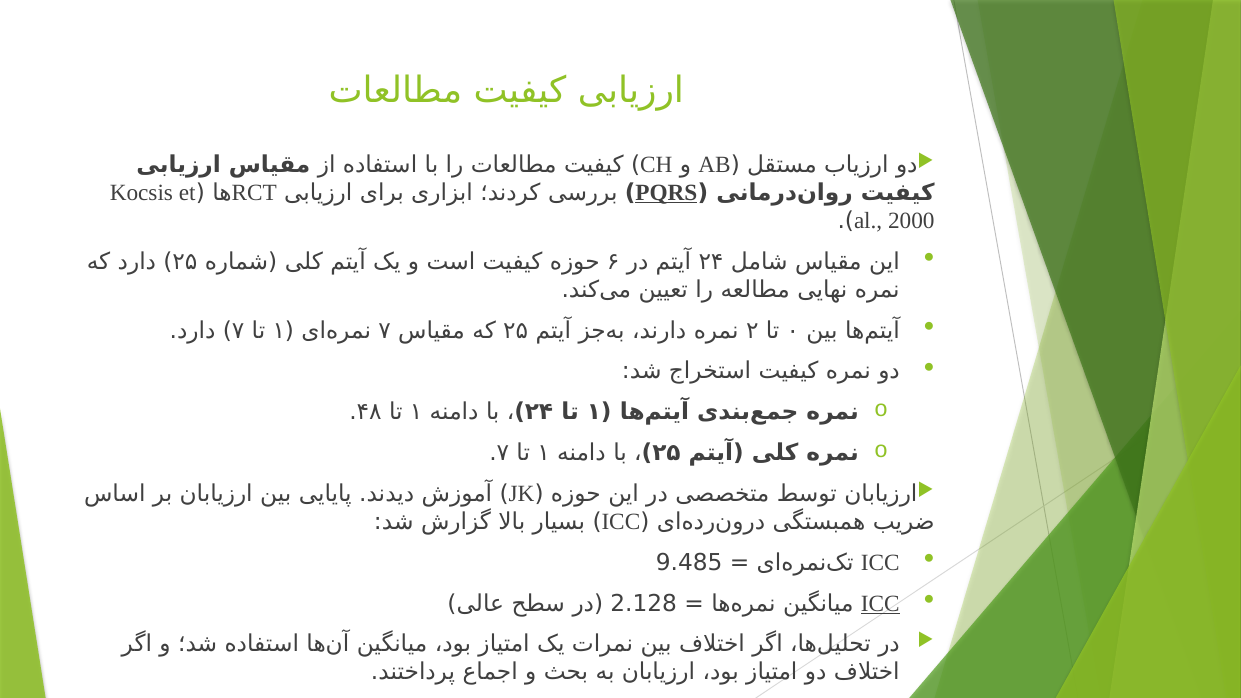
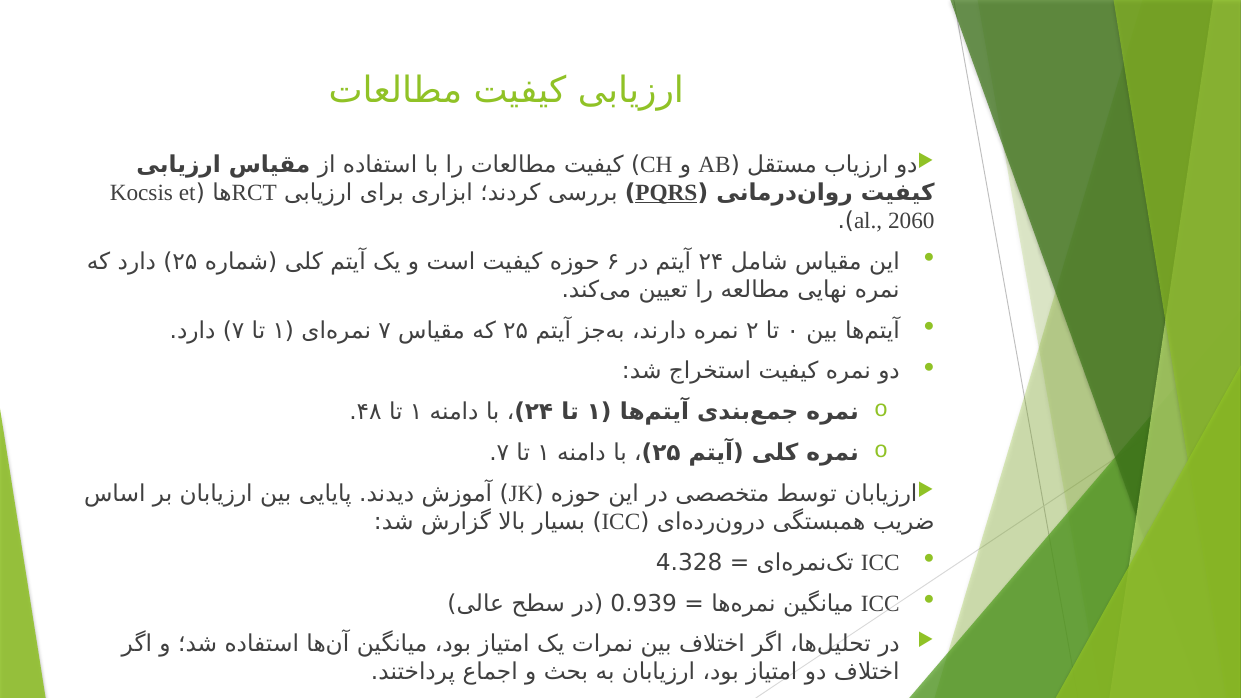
2000: 2000 -> 2060
9.485: 9.485 -> 4.328
ICC at (880, 603) underline: present -> none
2.128: 2.128 -> 0.939
